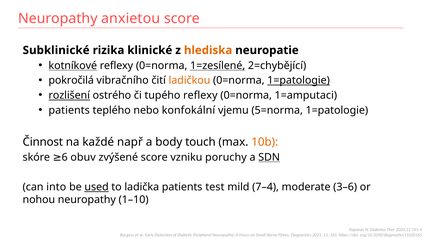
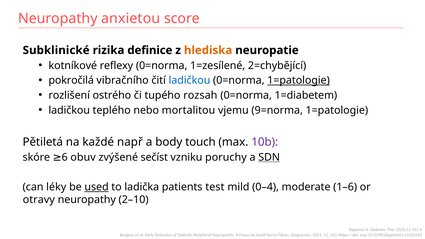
klinické: klinické -> definice
kotníkové underline: present -> none
1=zesílené underline: present -> none
ladičkou at (189, 80) colour: orange -> blue
rozlišení underline: present -> none
tupého reflexy: reflexy -> rozsah
1=amputaci: 1=amputaci -> 1=diabetem
patients at (69, 110): patients -> ladičkou
konfokální: konfokální -> mortalitou
5=norma: 5=norma -> 9=norma
Činnost: Činnost -> Pětiletá
10b colour: orange -> purple
zvýšené score: score -> sečíst
into: into -> léky
7–4: 7–4 -> 0–4
3–6: 3–6 -> 1–6
nohou: nohou -> otravy
1–10: 1–10 -> 2–10
